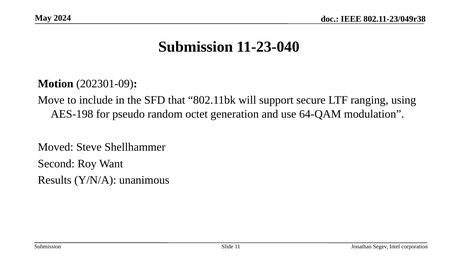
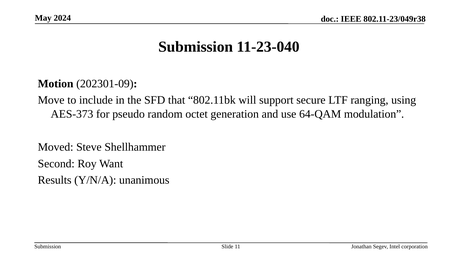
AES-198: AES-198 -> AES-373
